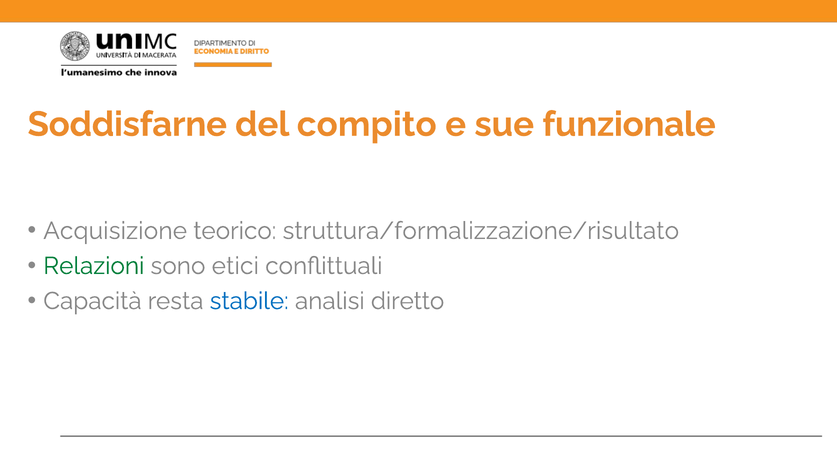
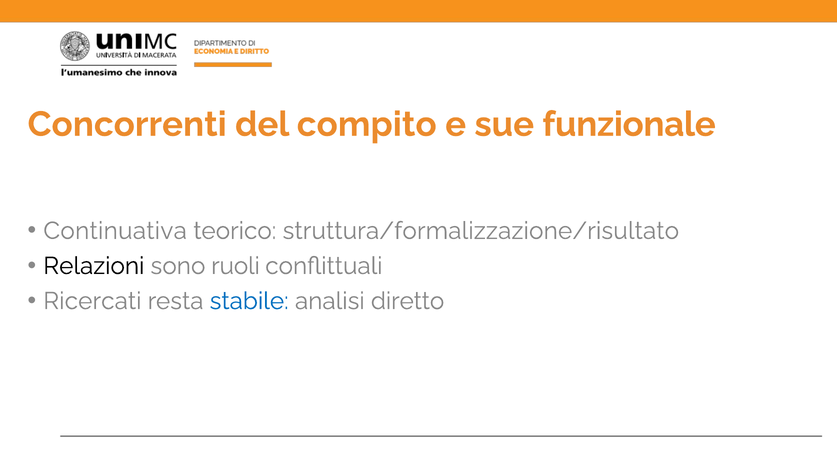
Soddisfarne: Soddisfarne -> Concorrenti
Acquisizione: Acquisizione -> Continuativa
Relazioni colour: green -> black
etici: etici -> ruoli
Capacità: Capacità -> Ricercati
